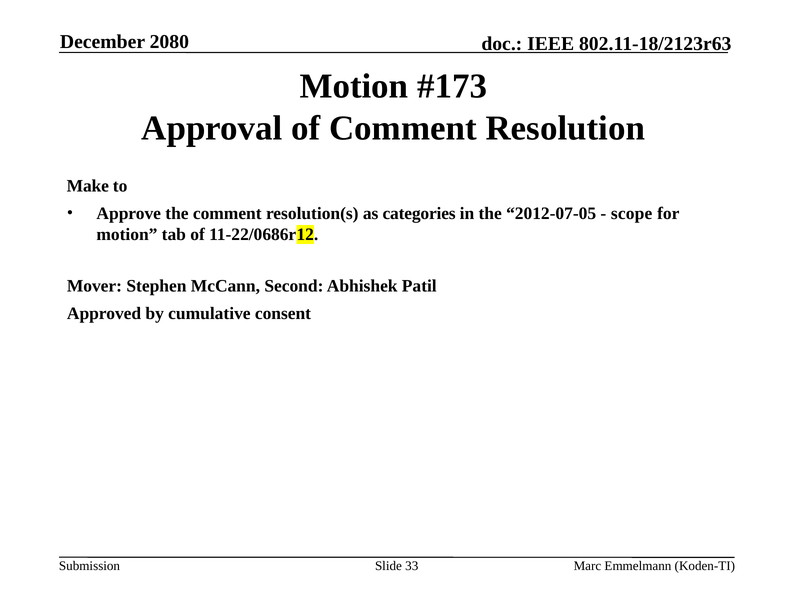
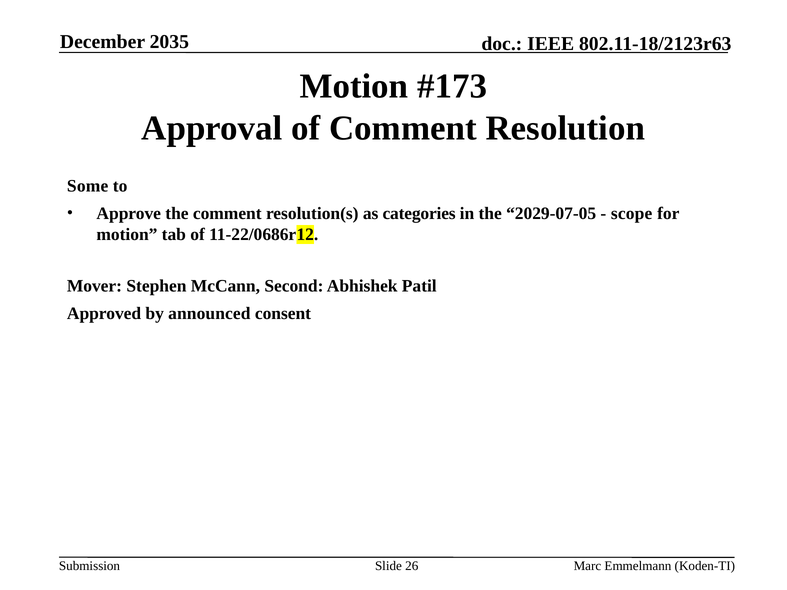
2080: 2080 -> 2035
Make: Make -> Some
2012-07-05: 2012-07-05 -> 2029-07-05
cumulative: cumulative -> announced
33: 33 -> 26
